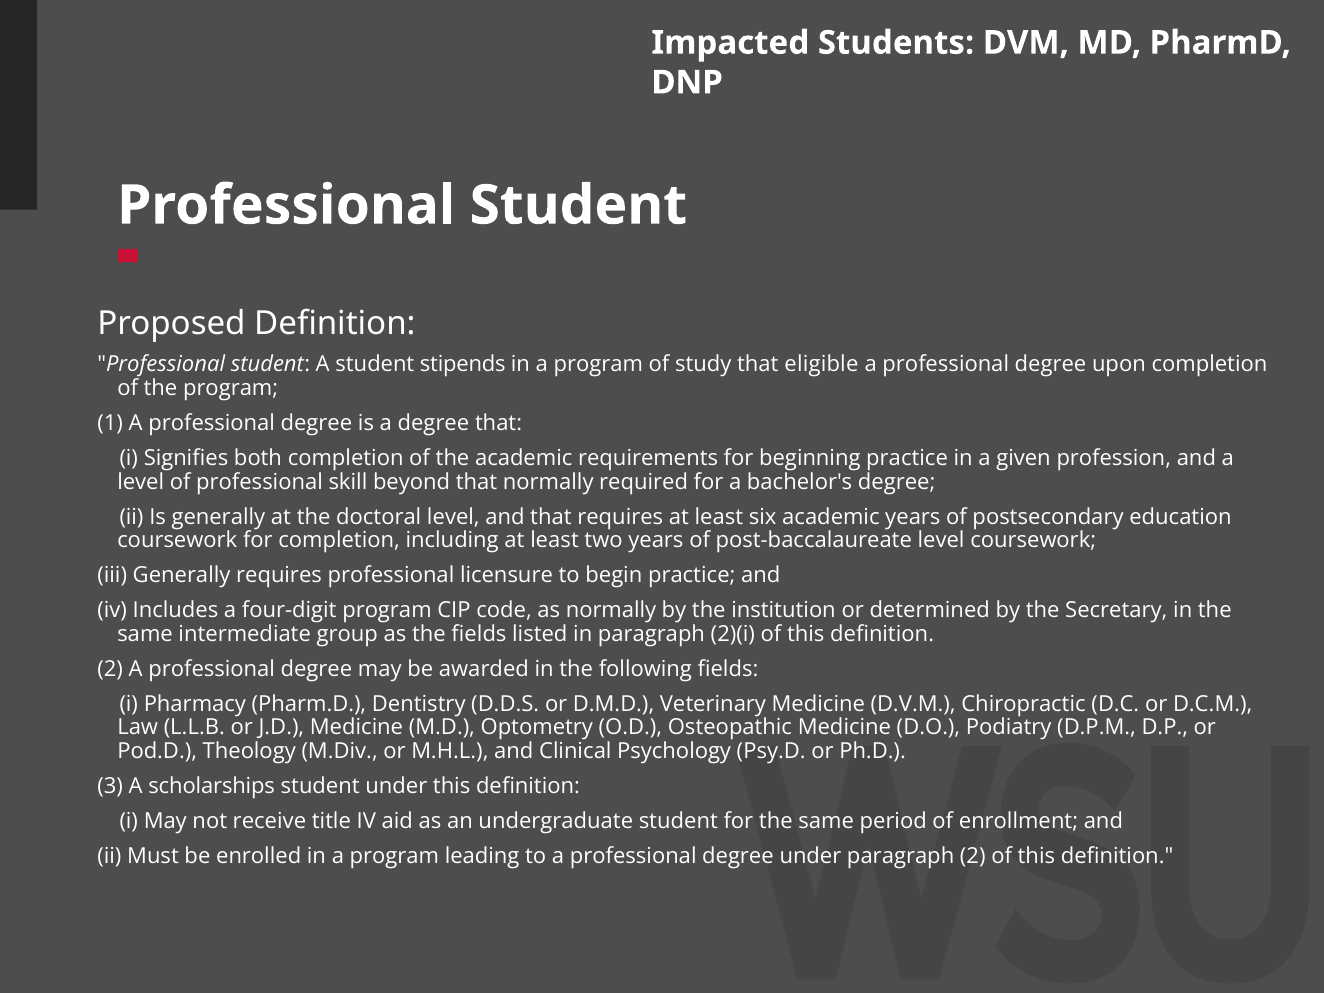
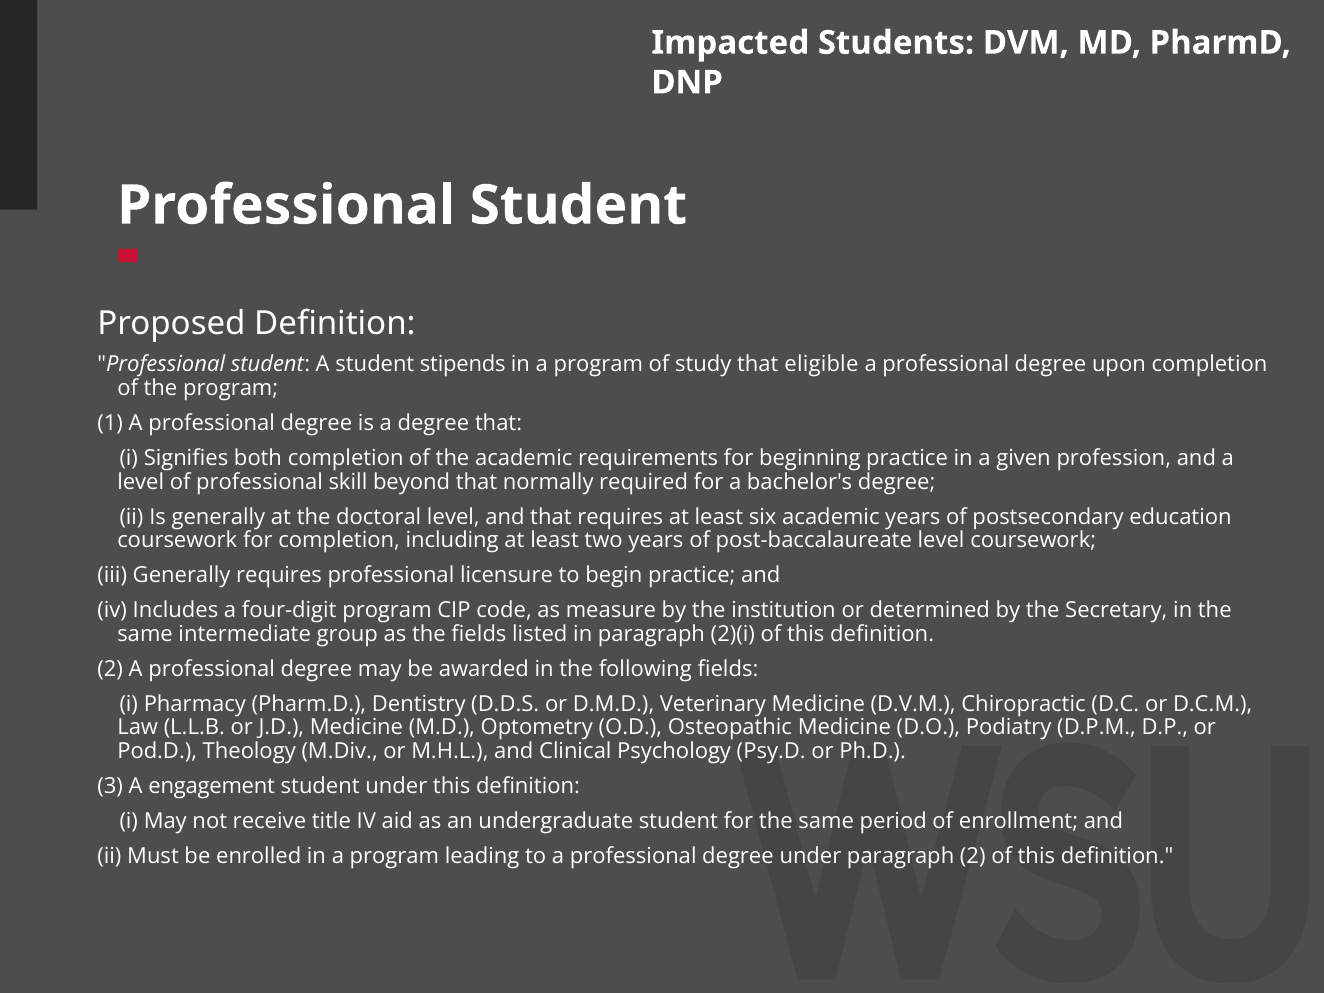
as normally: normally -> measure
scholarships: scholarships -> engagement
